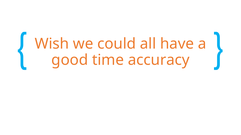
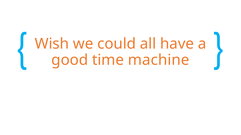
accuracy: accuracy -> machine
